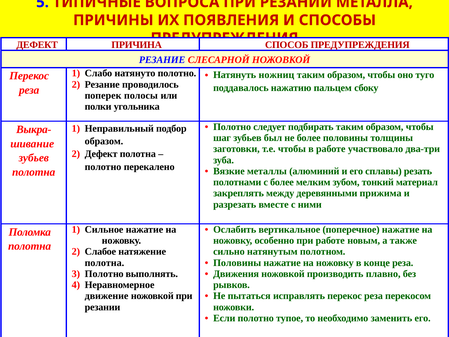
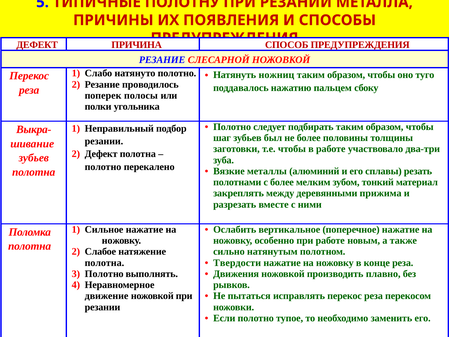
ВОПРОСА: ВОПРОСА -> ПОЛОТНУ
образом at (104, 141): образом -> резании
Половины at (237, 263): Половины -> Твердости
